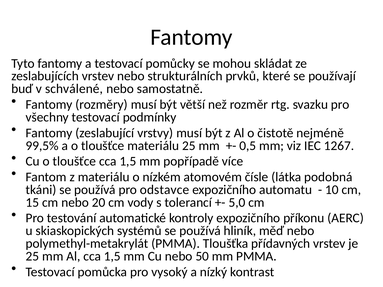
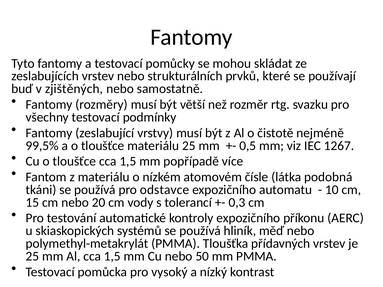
schválené: schválené -> zjištěných
5,0: 5,0 -> 0,3
